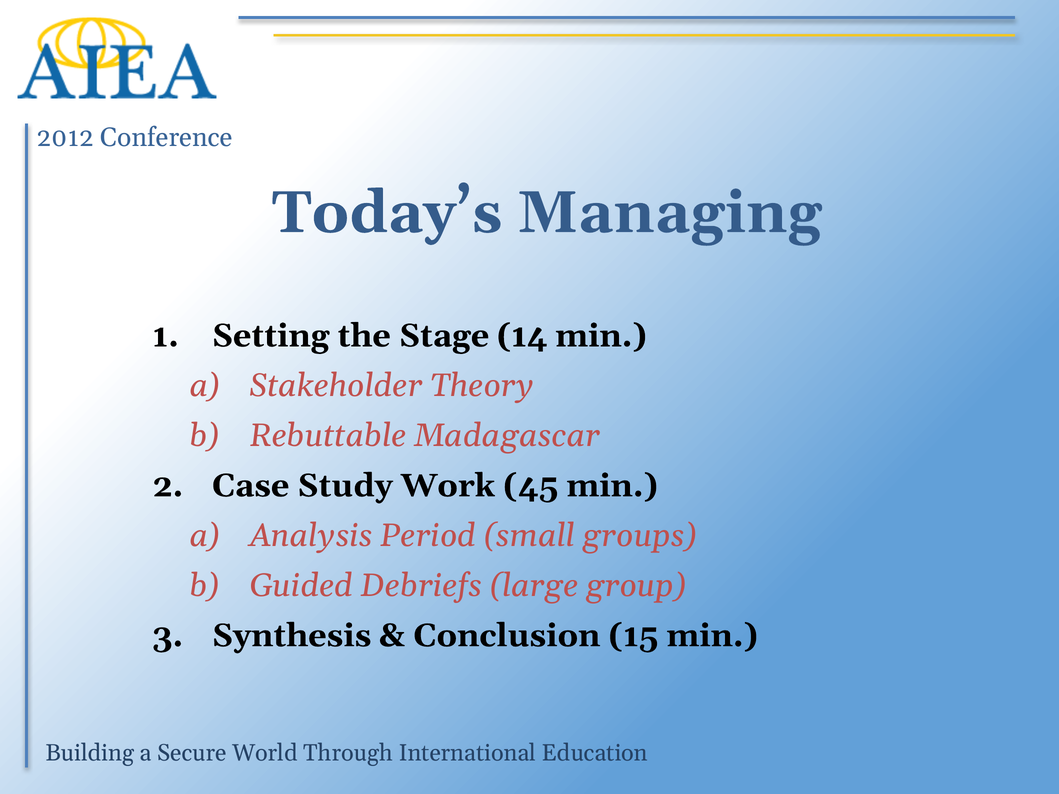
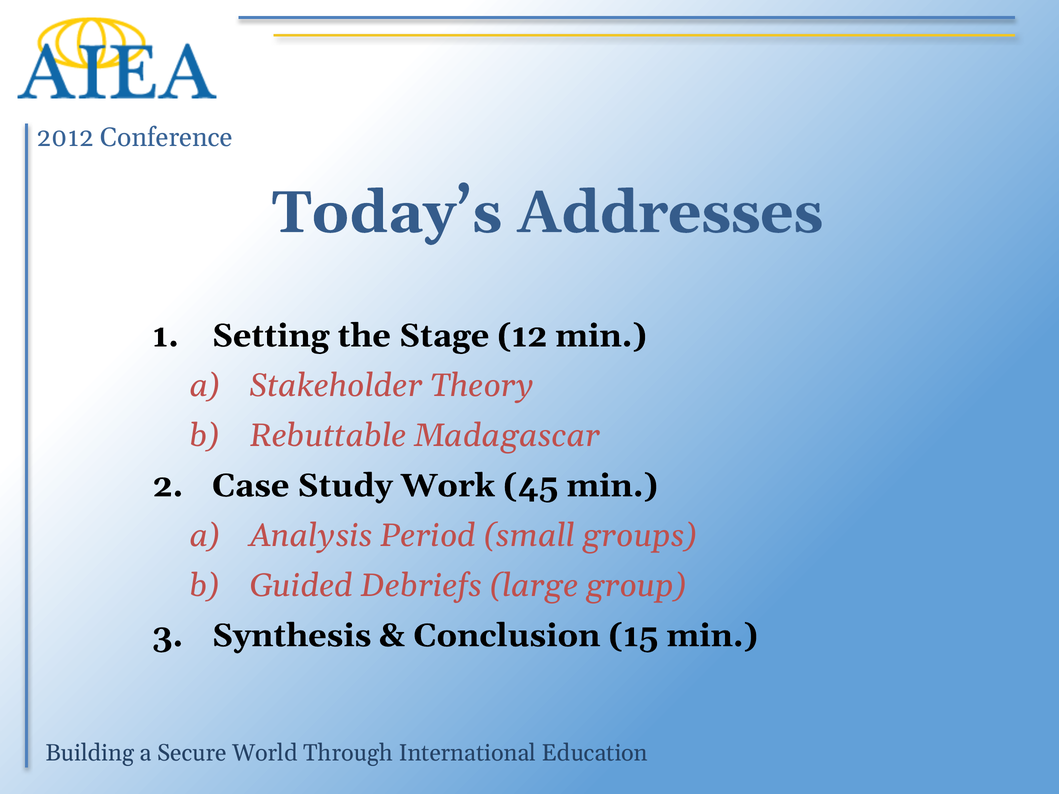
Managing: Managing -> Addresses
14: 14 -> 12
